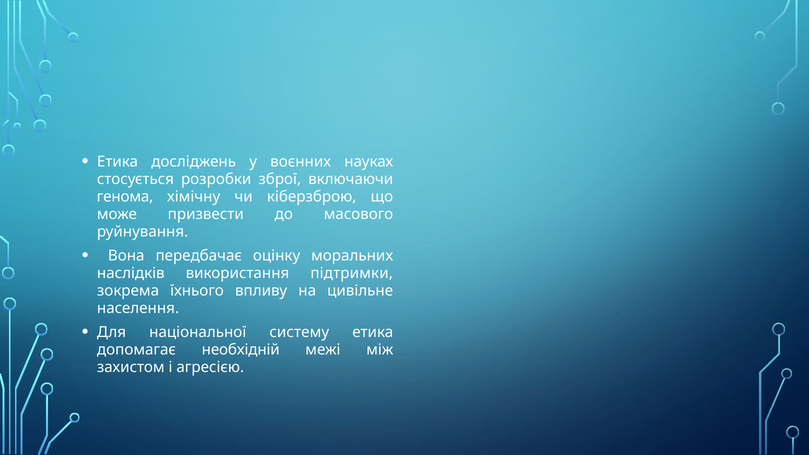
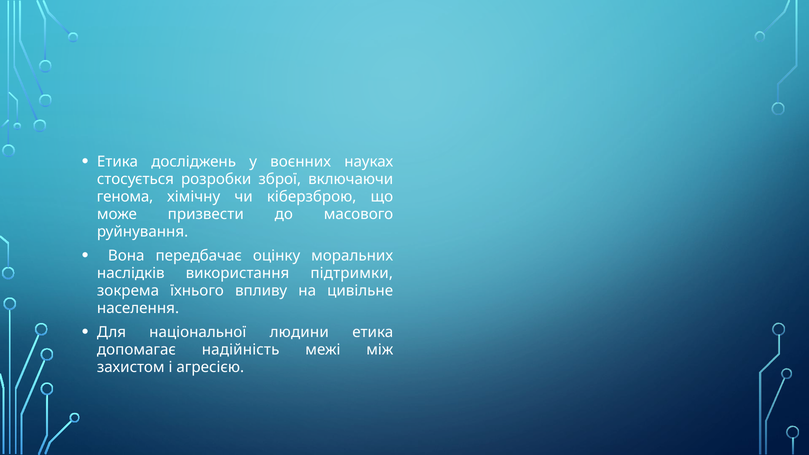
систему: систему -> людини
необхідній: необхідній -> надійність
